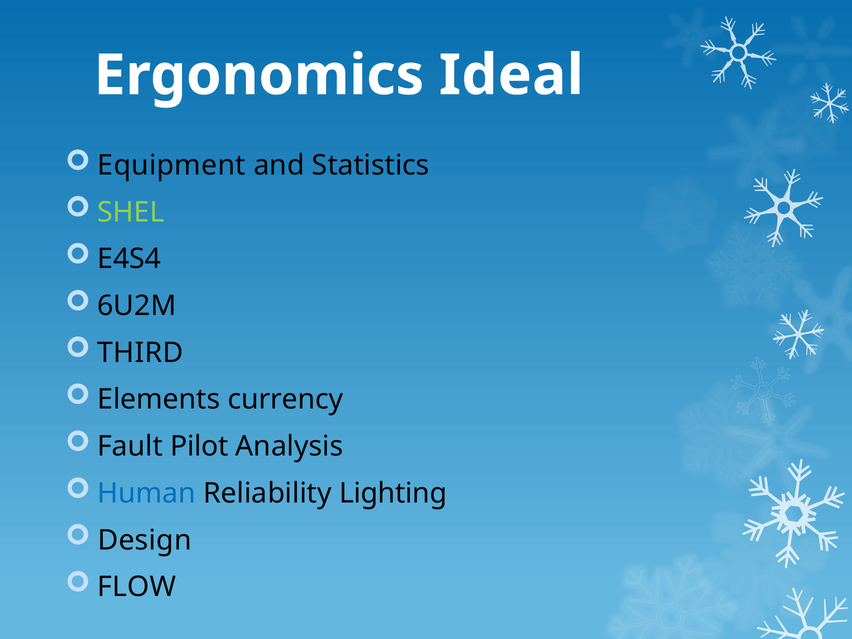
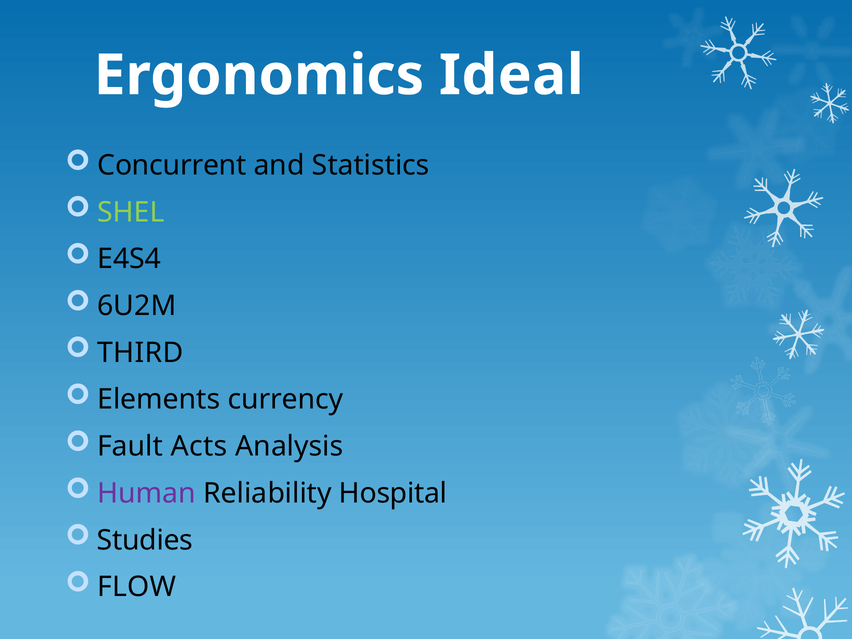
Equipment: Equipment -> Concurrent
Pilot: Pilot -> Acts
Human colour: blue -> purple
Lighting: Lighting -> Hospital
Design: Design -> Studies
